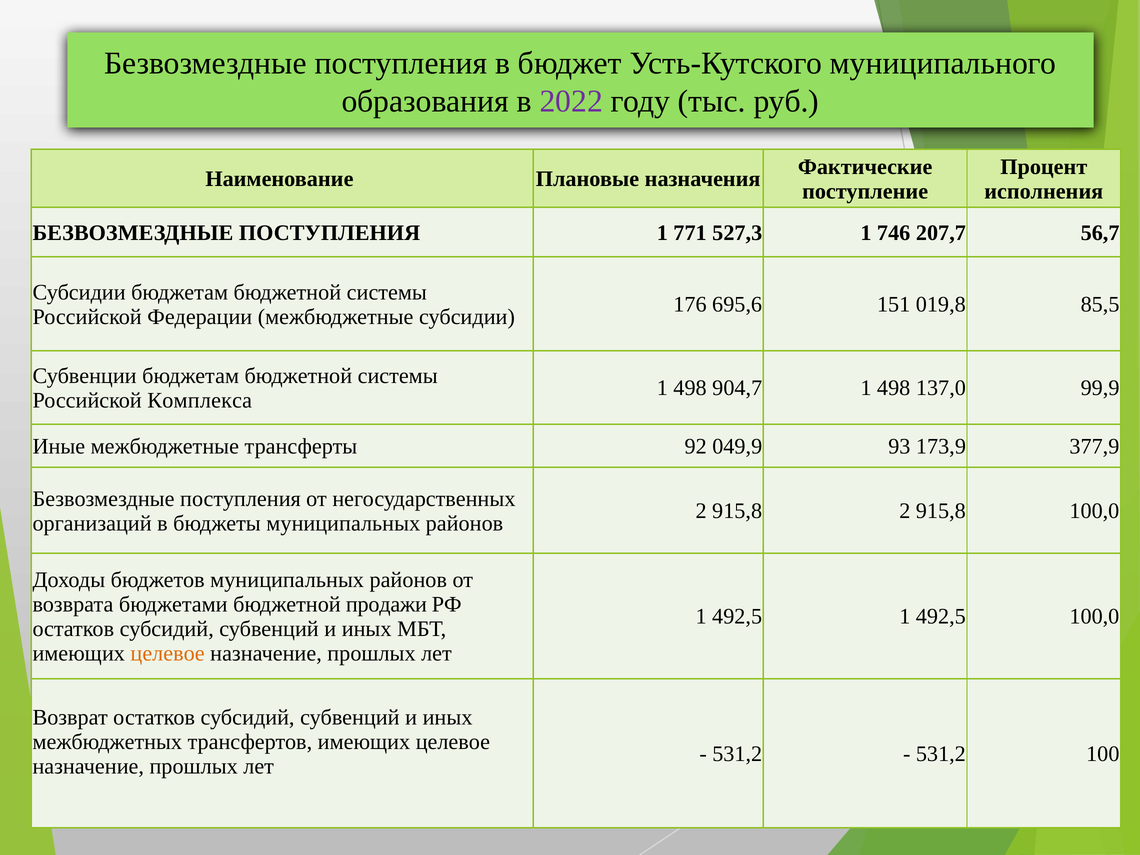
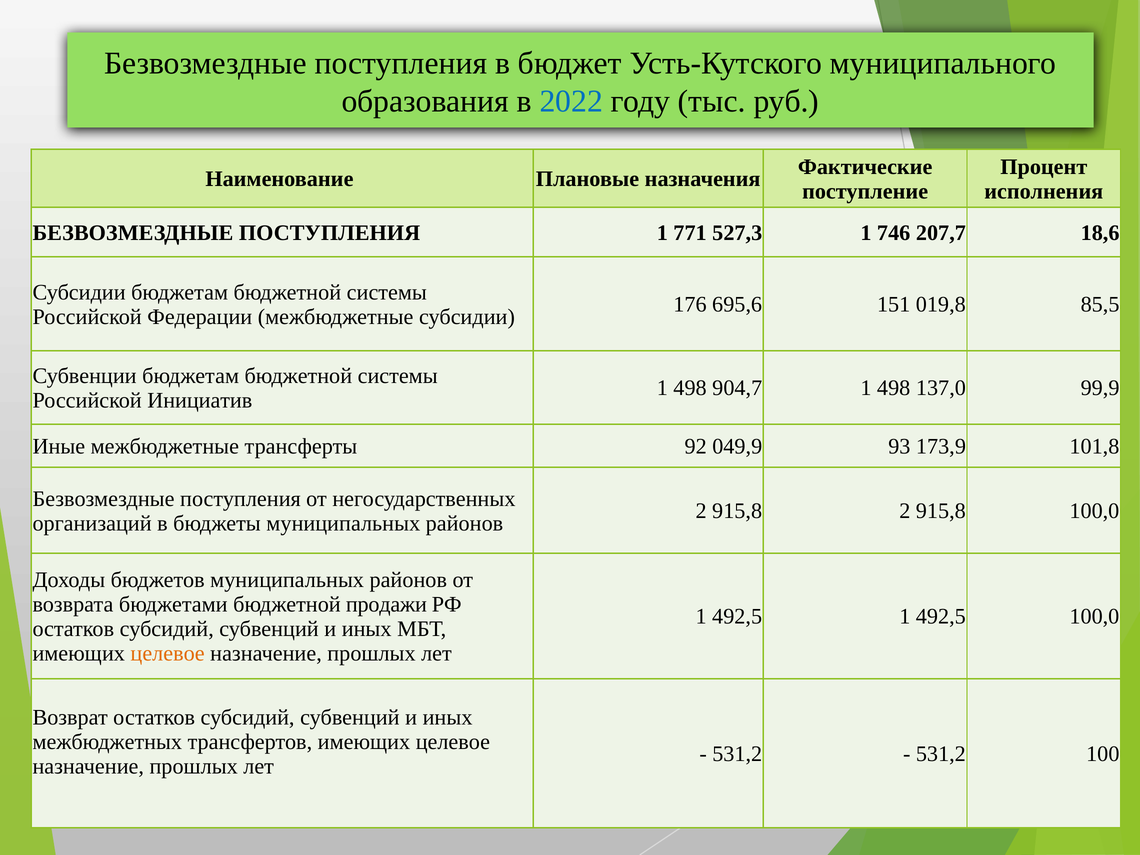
2022 colour: purple -> blue
56,7: 56,7 -> 18,6
Комплекса: Комплекса -> Инициатив
377,9: 377,9 -> 101,8
